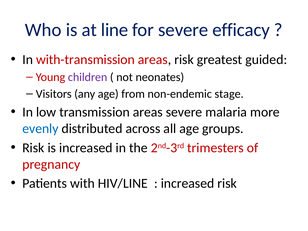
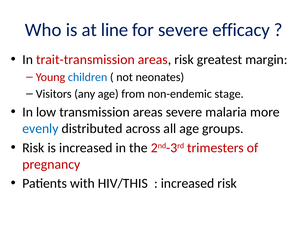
with-transmission: with-transmission -> trait-transmission
guided: guided -> margin
children colour: purple -> blue
HIV/LINE: HIV/LINE -> HIV/THIS
